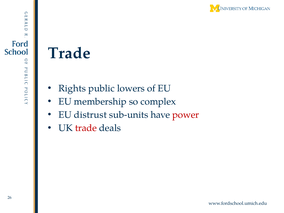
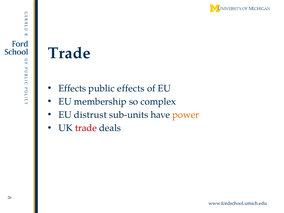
Rights at (72, 88): Rights -> Effects
public lowers: lowers -> effects
power colour: red -> orange
